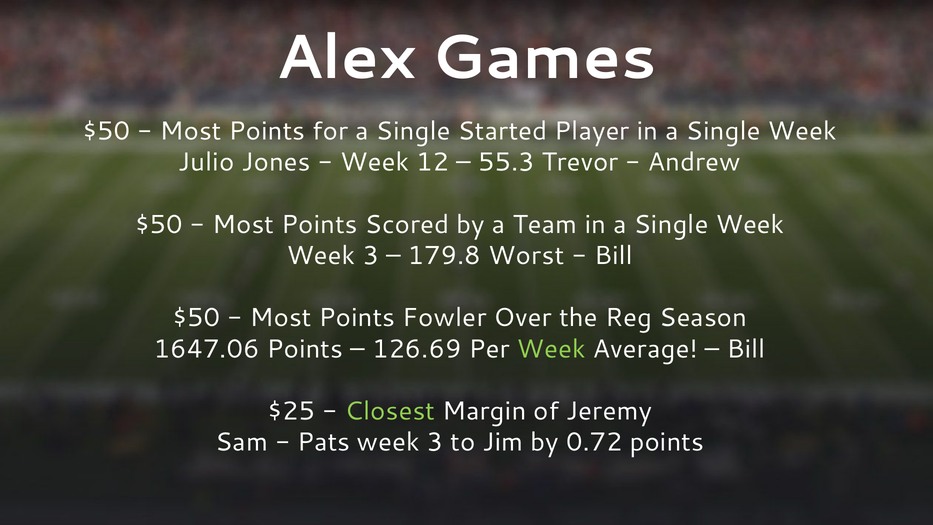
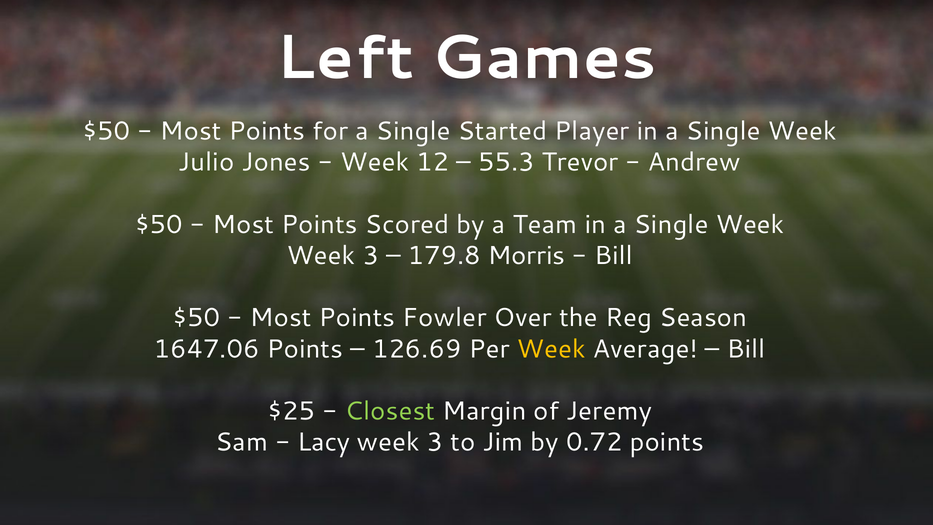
Alex: Alex -> Left
Worst: Worst -> Morris
Week at (551, 349) colour: light green -> yellow
Pats: Pats -> Lacy
